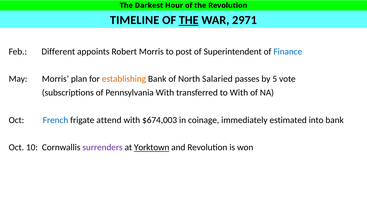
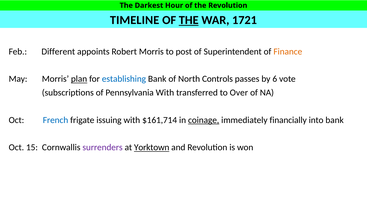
2971: 2971 -> 1721
Finance colour: blue -> orange
plan underline: none -> present
establishing colour: orange -> blue
Salaried: Salaried -> Controls
5: 5 -> 6
to With: With -> Over
attend: attend -> issuing
$674,003: $674,003 -> $161,714
coinage underline: none -> present
estimated: estimated -> financially
10: 10 -> 15
